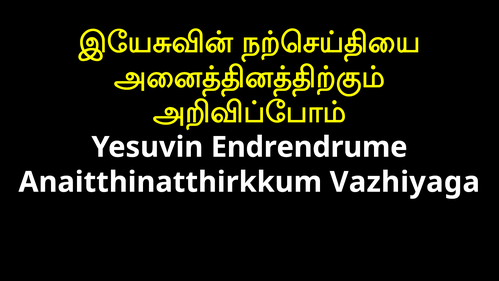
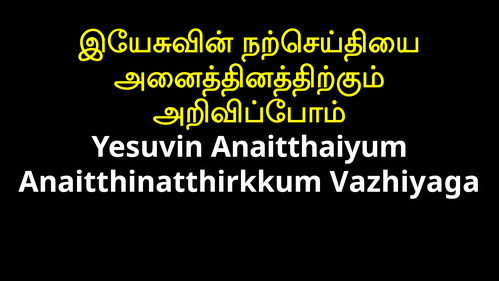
Endrendrume: Endrendrume -> Anaitthaiyum
